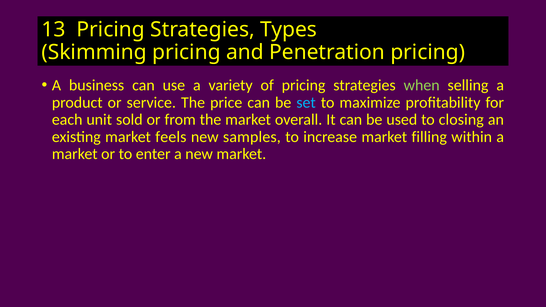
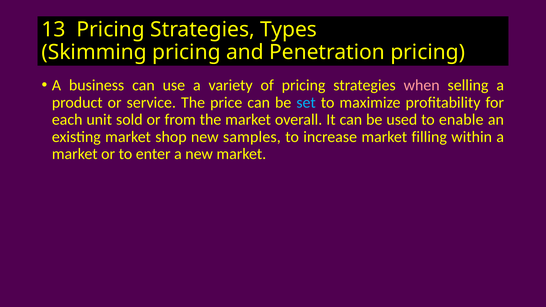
when colour: light green -> pink
closing: closing -> enable
feels: feels -> shop
